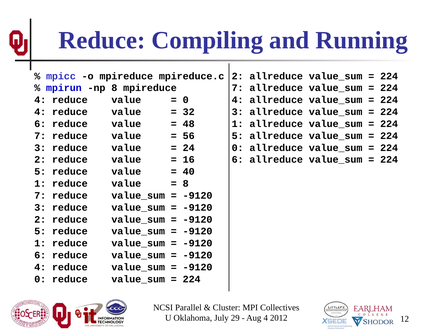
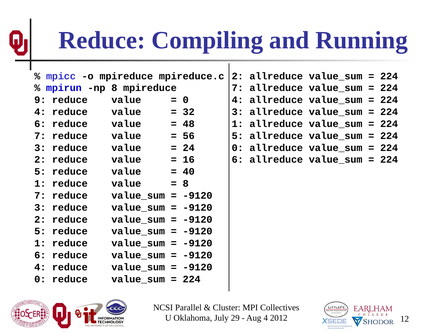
4 at (40, 100): 4 -> 9
